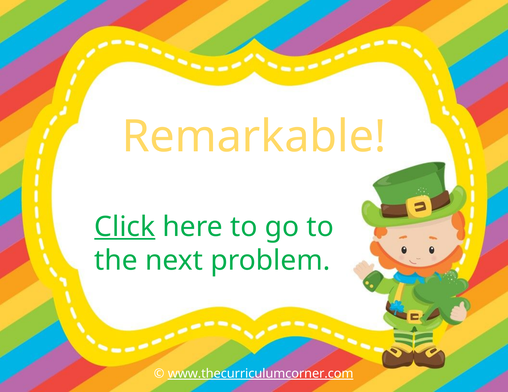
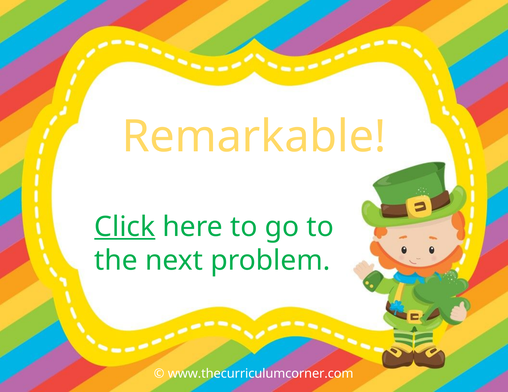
www.thecurriculumcorner.com underline: present -> none
